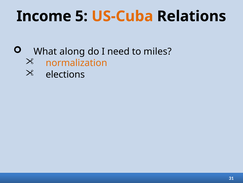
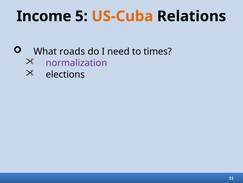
along: along -> roads
miles: miles -> times
normalization colour: orange -> purple
